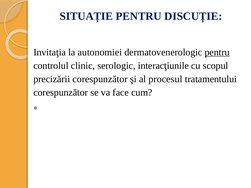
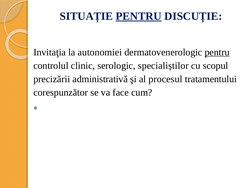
PENTRU at (139, 16) underline: none -> present
interacţiunile: interacţiunile -> specialiștilor
precizării corespunzător: corespunzător -> administrativă
